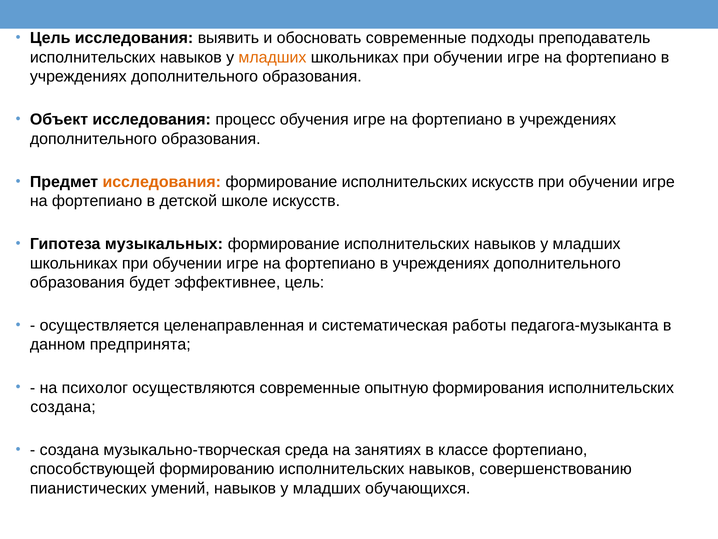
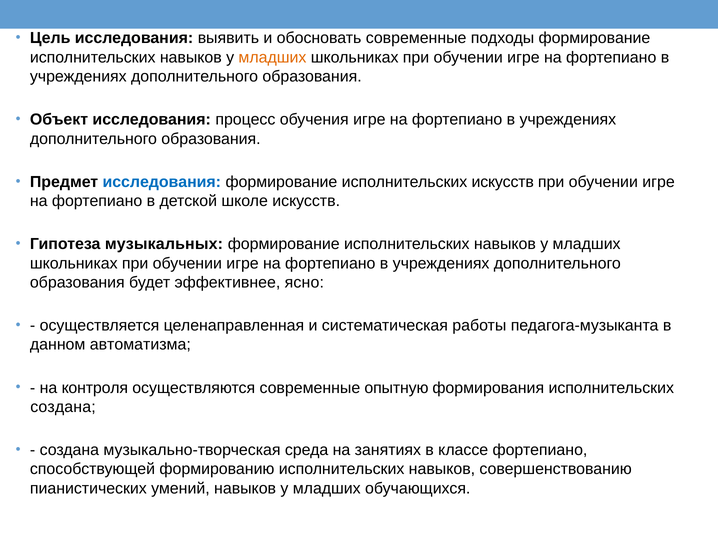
подходы преподаватель: преподаватель -> формирование
исследования at (162, 182) colour: orange -> blue
эффективнее цель: цель -> ясно
предпринята: предпринята -> автоматизма
психолог: психолог -> контроля
